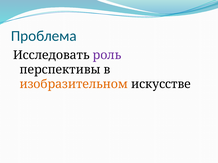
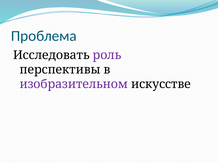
изобразительном colour: orange -> purple
